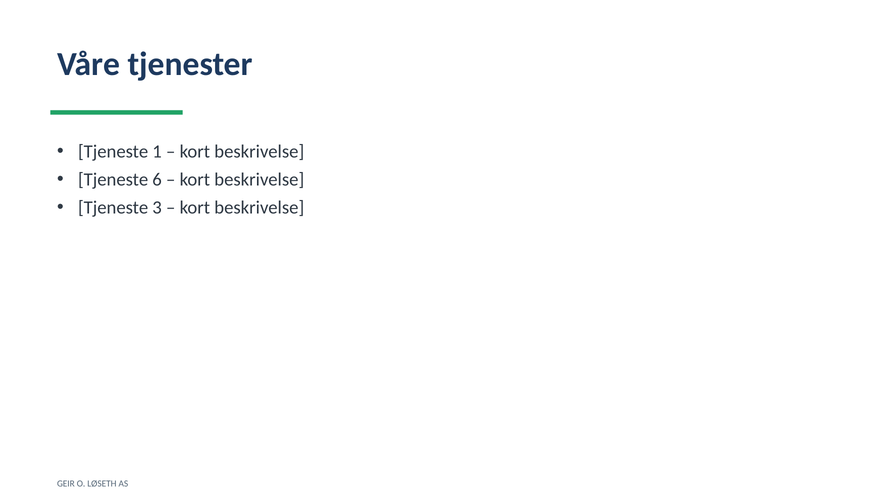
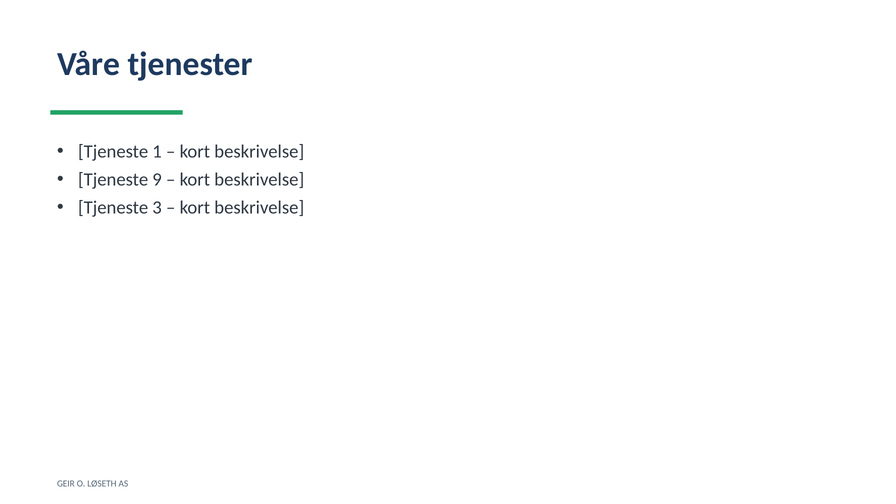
6: 6 -> 9
